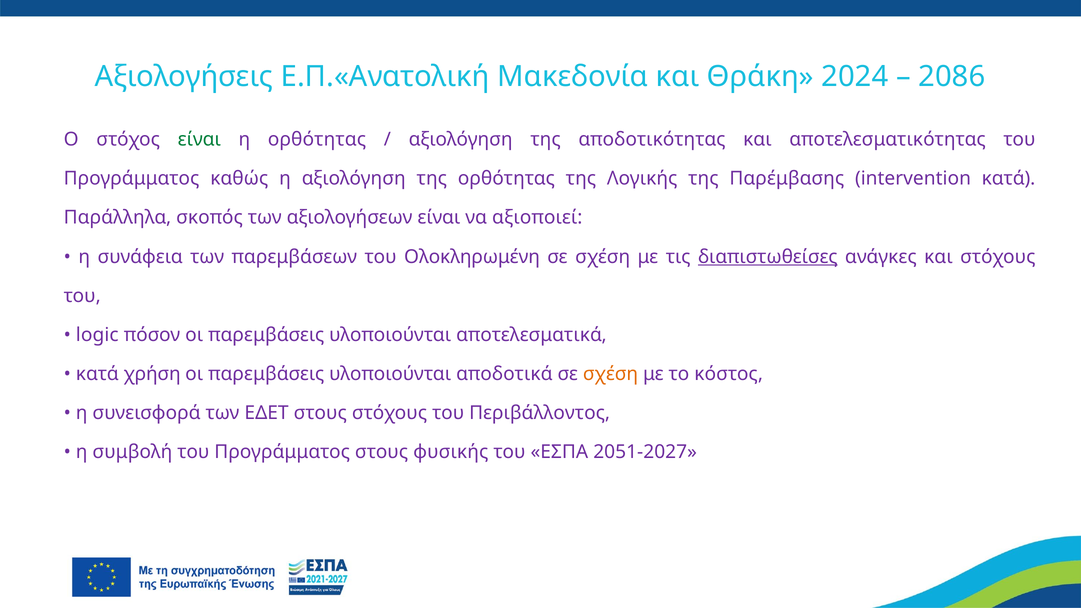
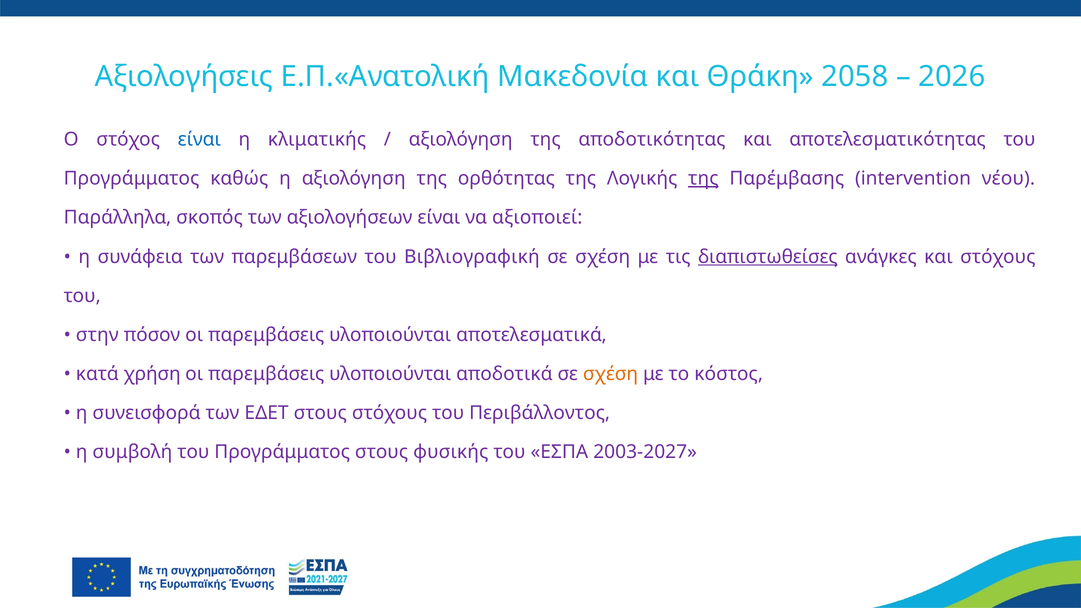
2024: 2024 -> 2058
2086: 2086 -> 2026
είναι at (199, 140) colour: green -> blue
η ορθότητας: ορθότητας -> κλιματικής
της at (703, 179) underline: none -> present
intervention κατά: κατά -> νέου
Ολοκληρωμένη: Ολοκληρωμένη -> Βιβλιογραφική
logic: logic -> στην
2051-2027: 2051-2027 -> 2003-2027
